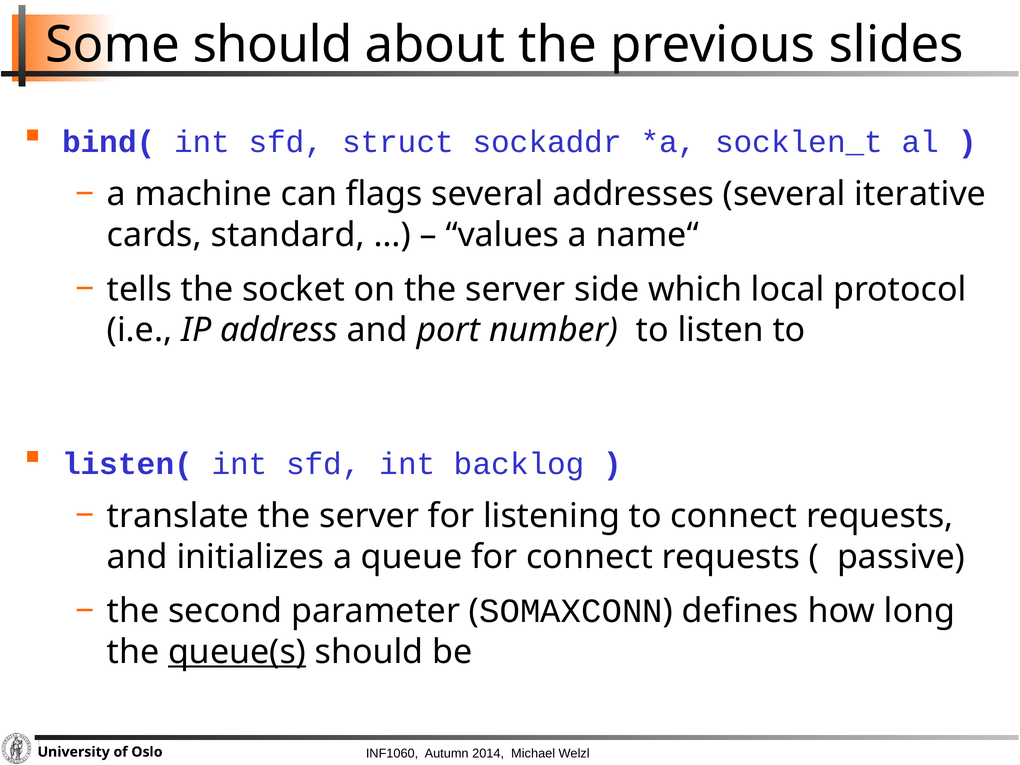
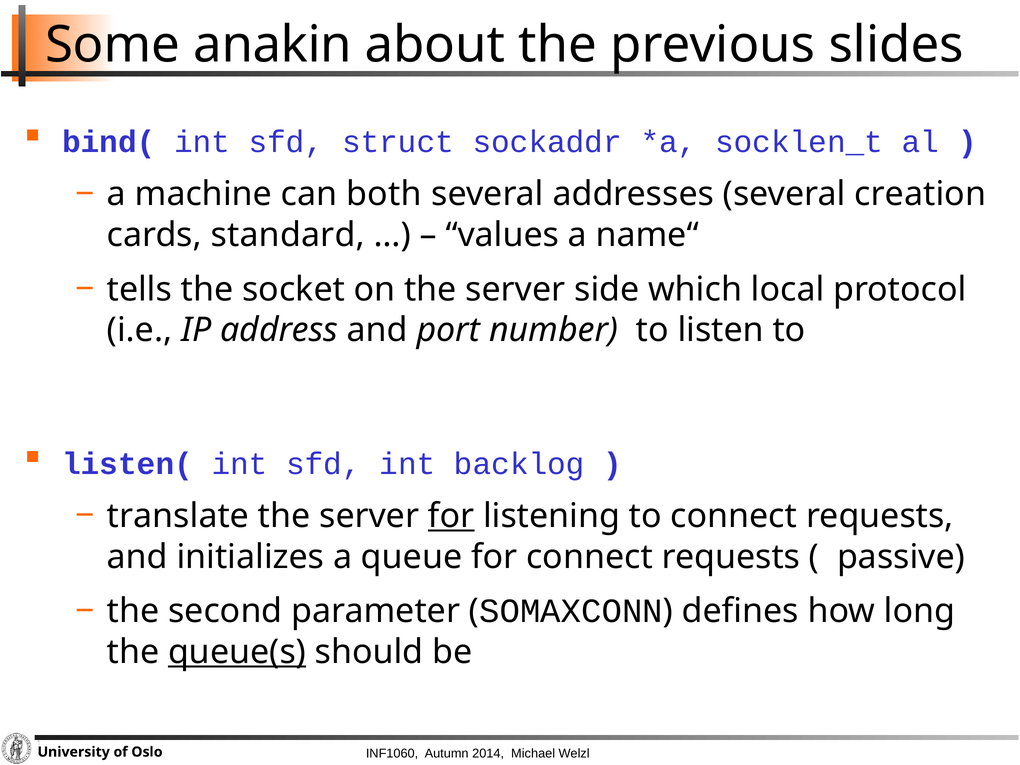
Some should: should -> anakin
flags: flags -> both
iterative: iterative -> creation
for at (451, 516) underline: none -> present
